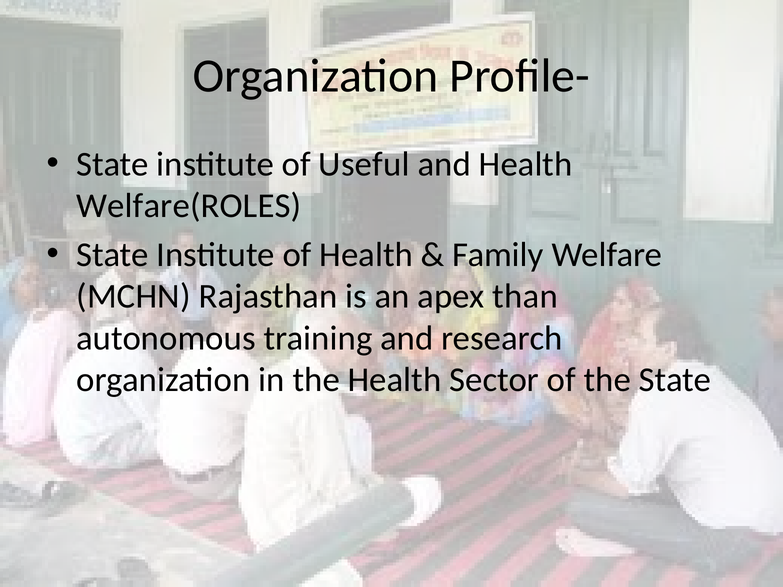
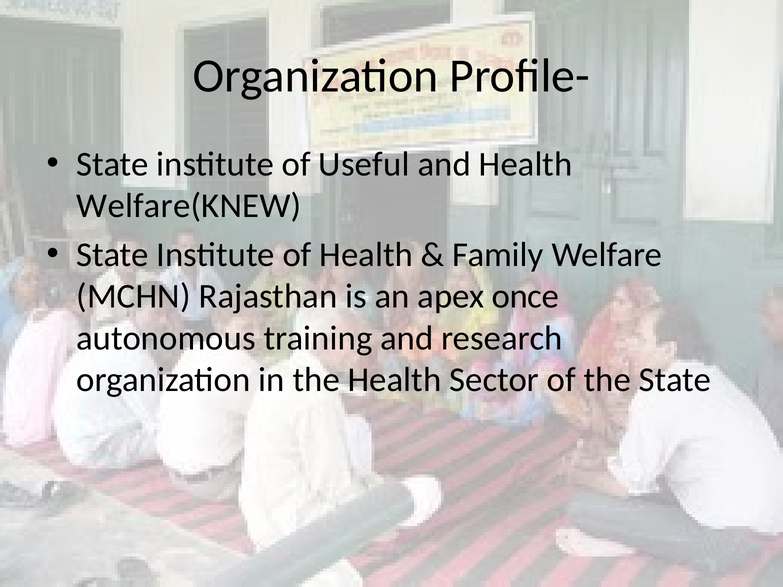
Welfare(ROLES: Welfare(ROLES -> Welfare(KNEW
than: than -> once
